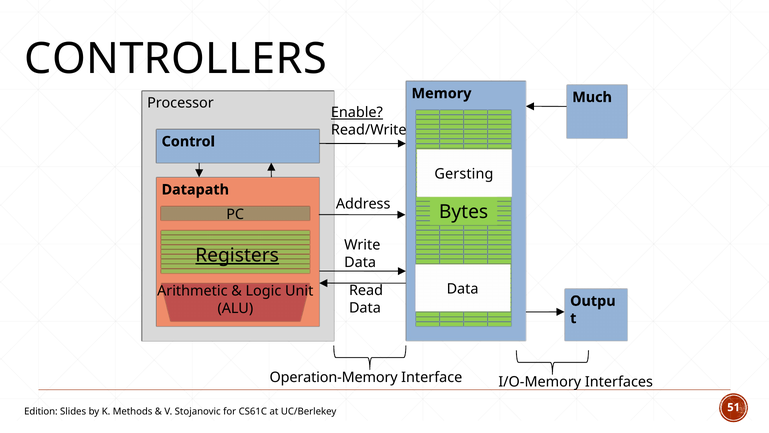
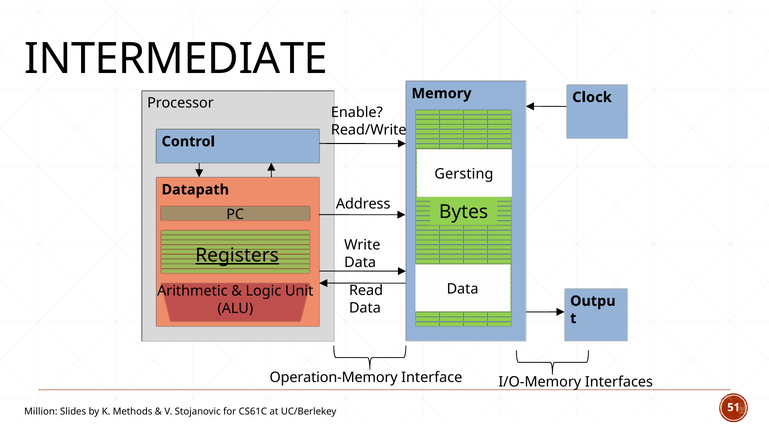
CONTROLLERS: CONTROLLERS -> INTERMEDIATE
Much: Much -> Clock
Enable underline: present -> none
Edition: Edition -> Million
